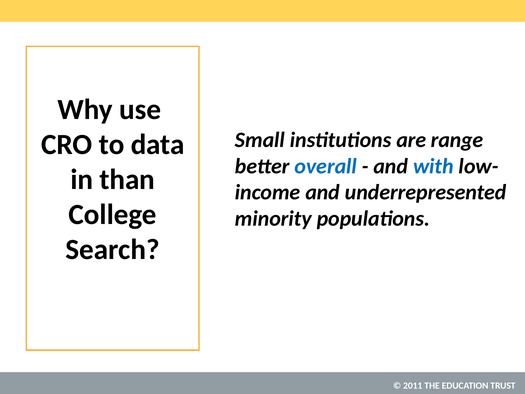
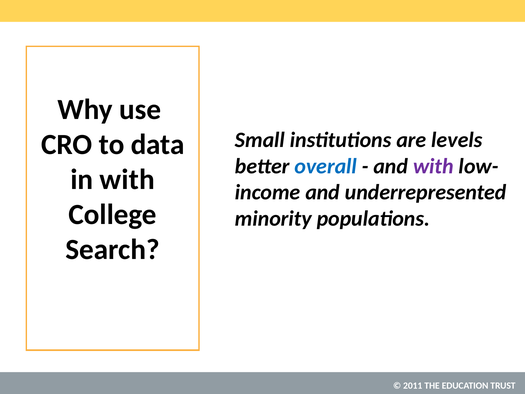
range: range -> levels
with at (433, 166) colour: blue -> purple
in than: than -> with
